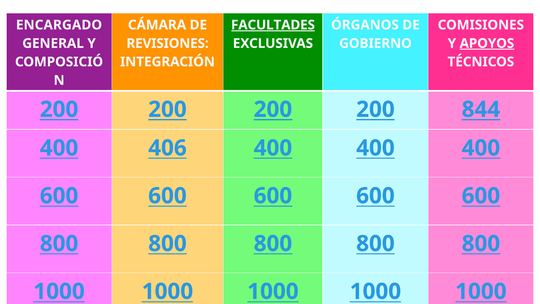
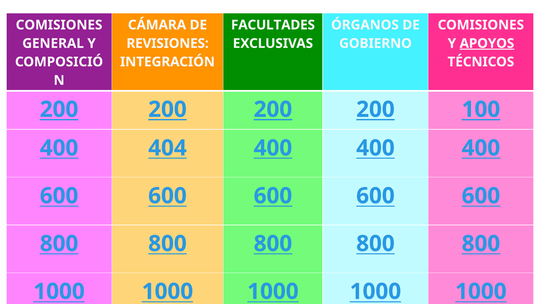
ENCARGADO at (59, 25): ENCARGADO -> COMISIONES
FACULTADES underline: present -> none
844: 844 -> 100
406: 406 -> 404
